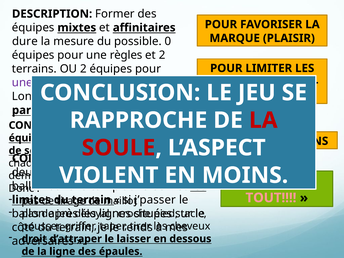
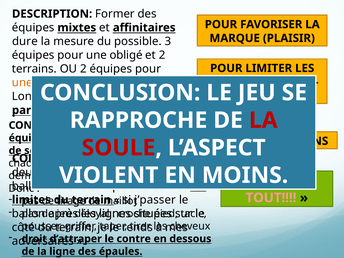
0: 0 -> 3
une règles: règles -> obligé
une at (22, 83) colour: purple -> orange
le laisser: laisser -> contre
